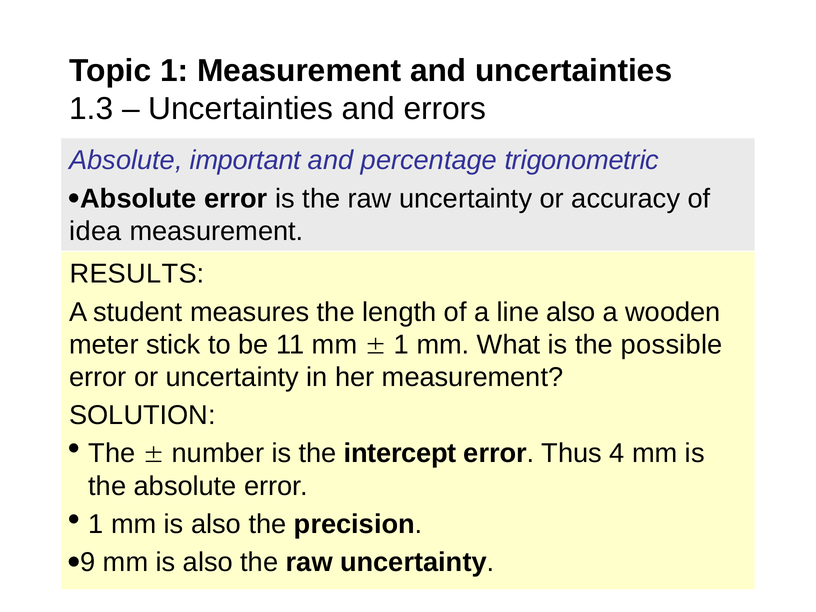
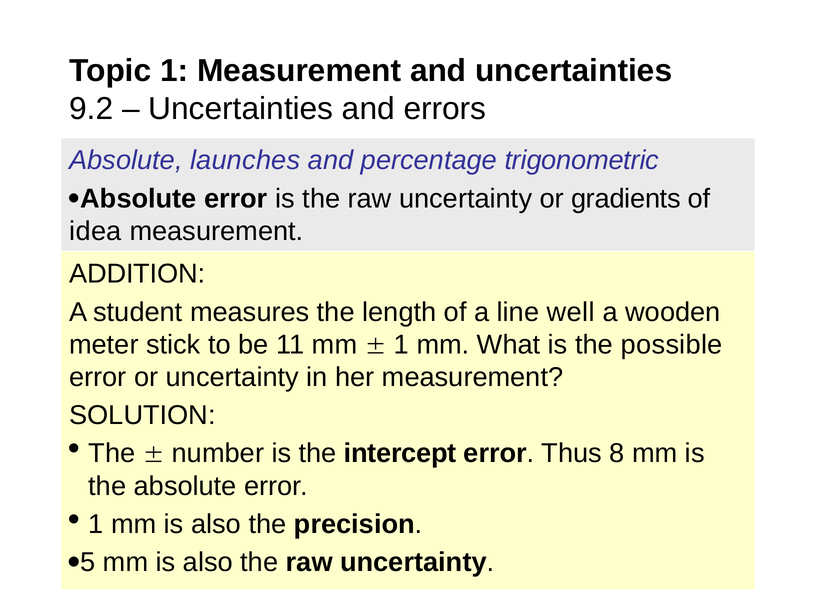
1.3: 1.3 -> 9.2
important: important -> launches
accuracy: accuracy -> gradients
RESULTS: RESULTS -> ADDITION
line also: also -> well
4: 4 -> 8
9: 9 -> 5
